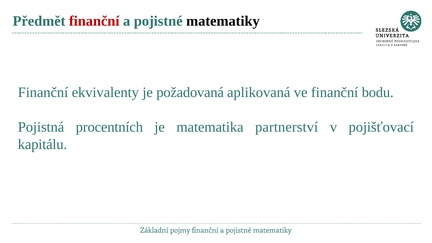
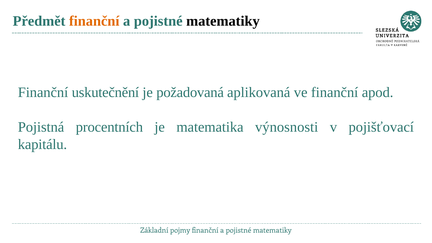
finanční at (94, 21) colour: red -> orange
ekvivalenty: ekvivalenty -> uskutečnění
bodu: bodu -> apod
partnerství: partnerství -> výnosnosti
